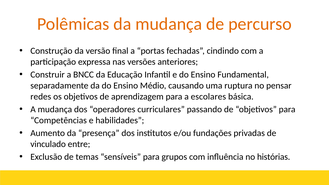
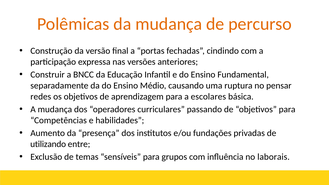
vinculado: vinculado -> utilizando
histórias: histórias -> laborais
